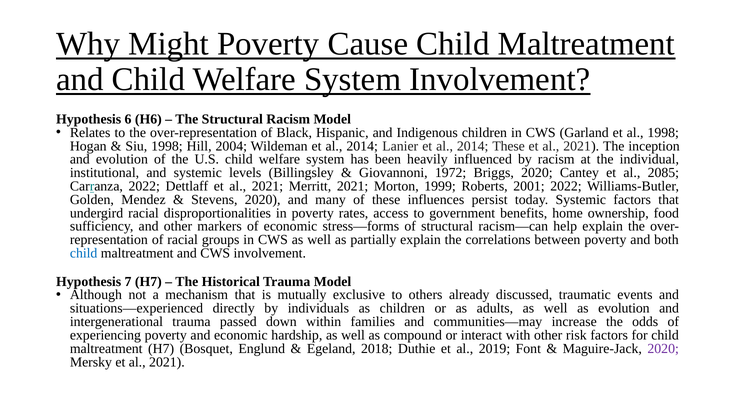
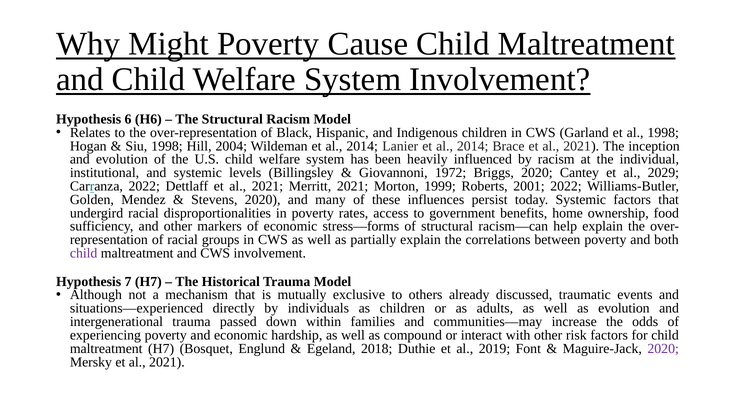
2014 These: These -> Brace
2085: 2085 -> 2029
child at (84, 253) colour: blue -> purple
